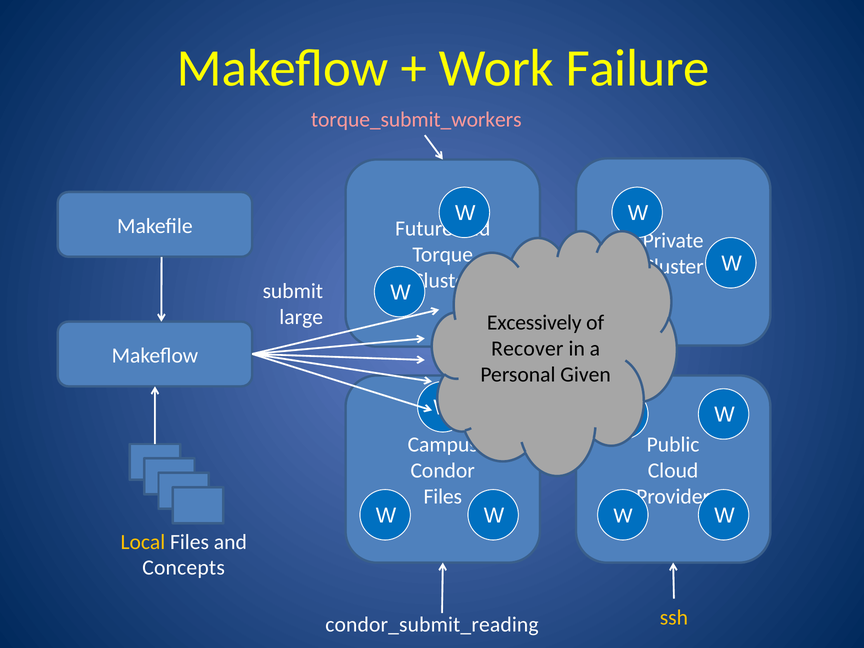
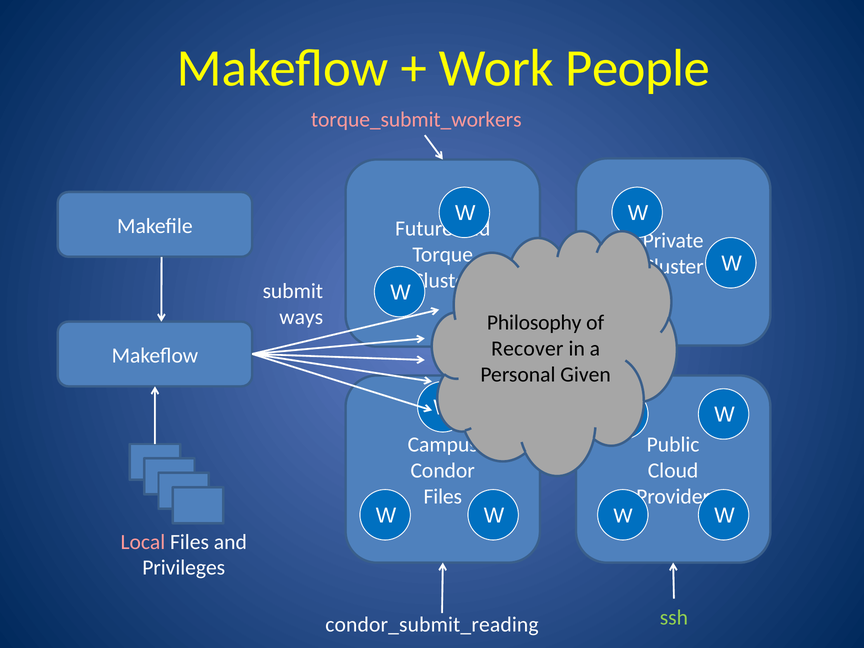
Failure: Failure -> People
large: large -> ways
Excessively: Excessively -> Philosophy
Local colour: yellow -> pink
Concepts: Concepts -> Privileges
ssh colour: yellow -> light green
